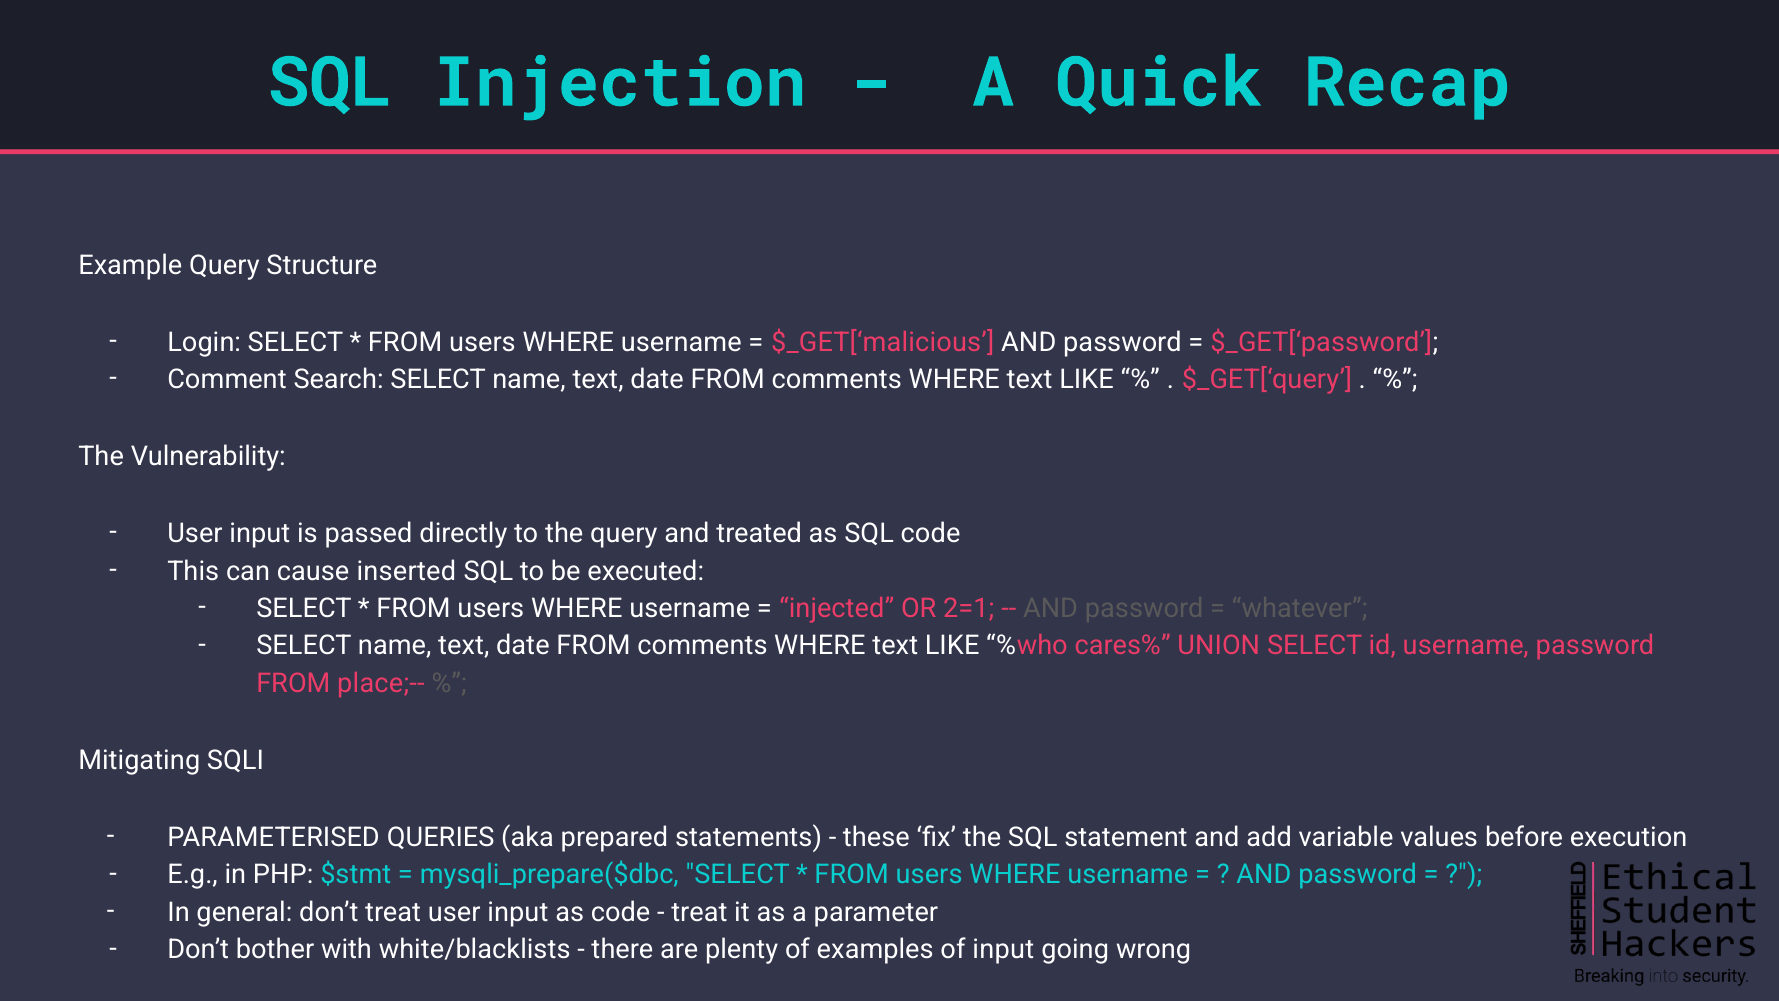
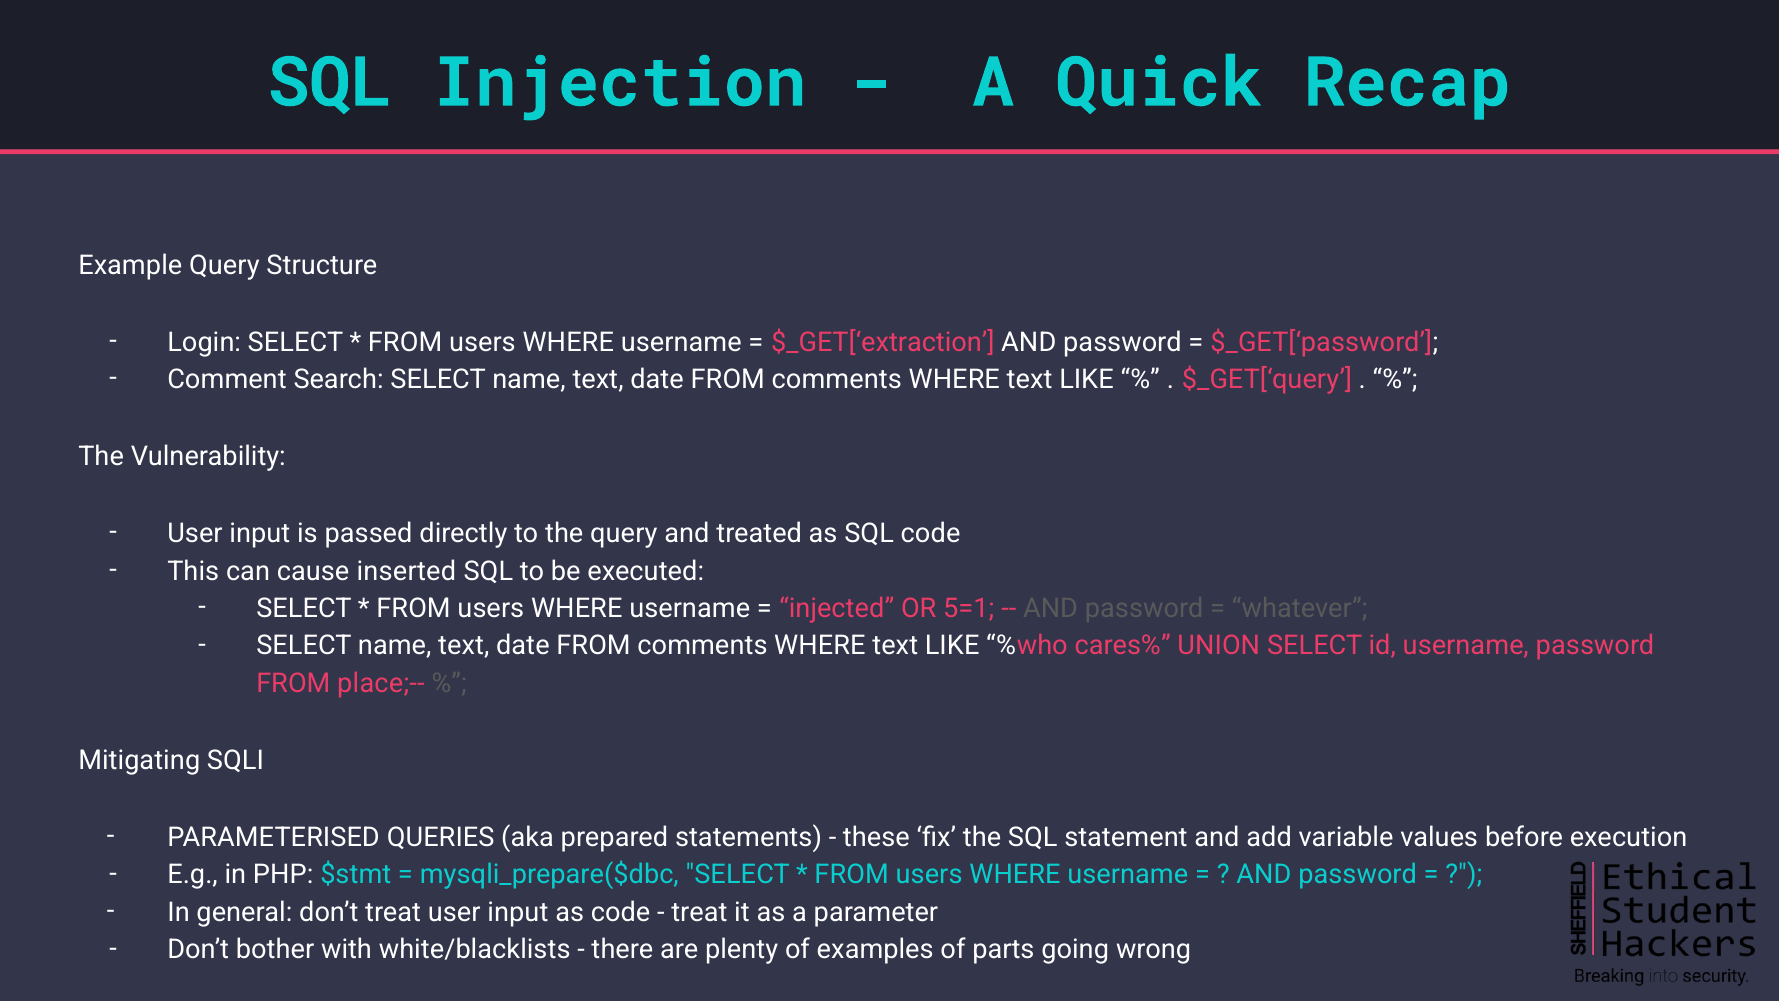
$_GET[‘malicious: $_GET[‘malicious -> $_GET[‘extraction
2=1: 2=1 -> 5=1
of input: input -> parts
